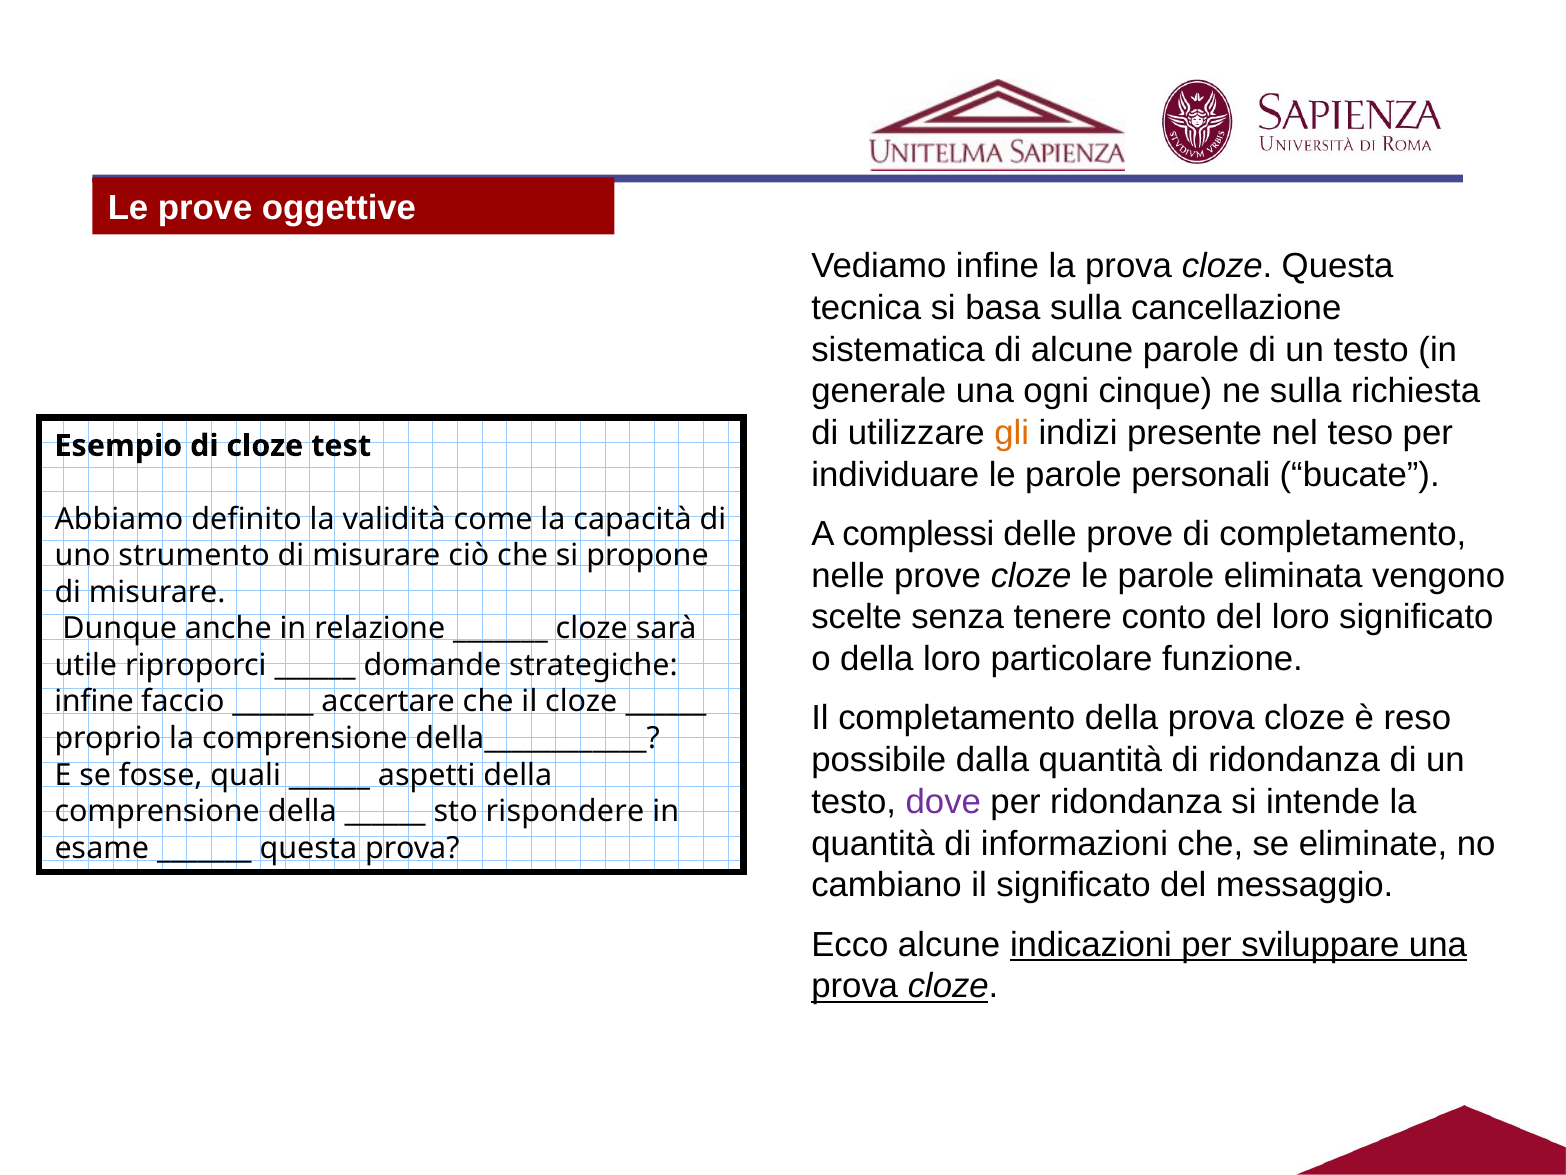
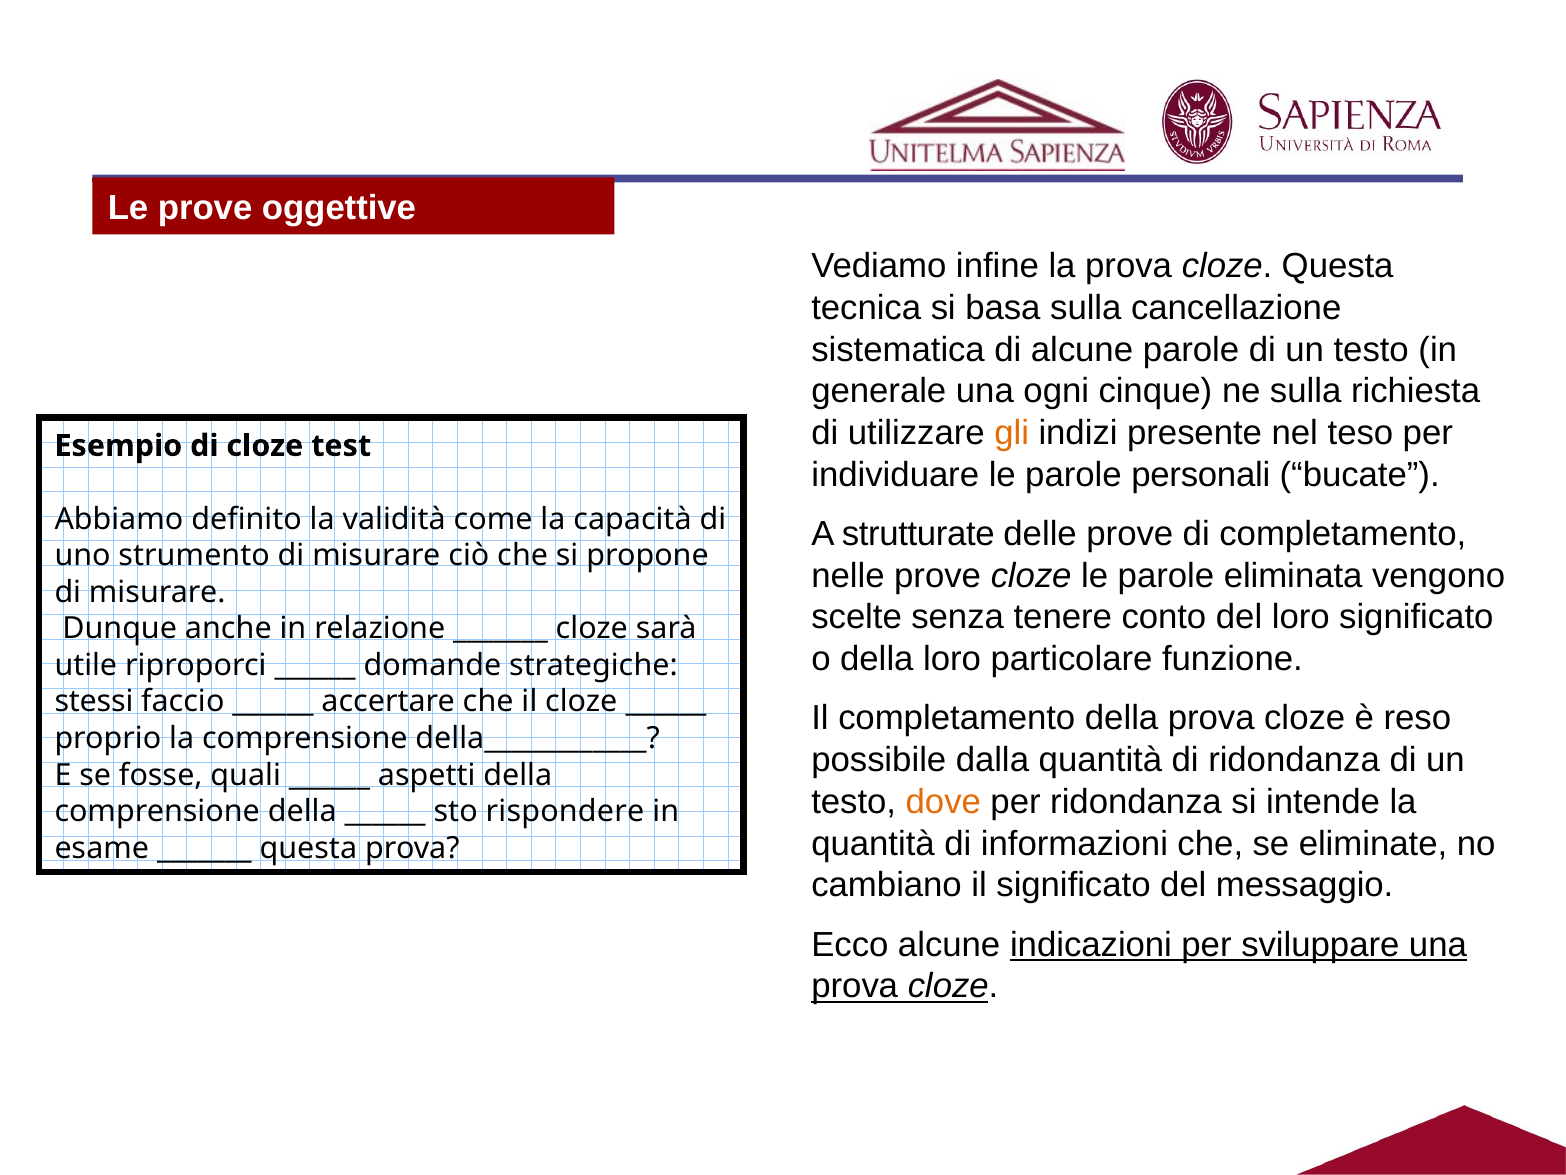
complessi: complessi -> strutturate
infine at (94, 702): infine -> stessi
dove colour: purple -> orange
